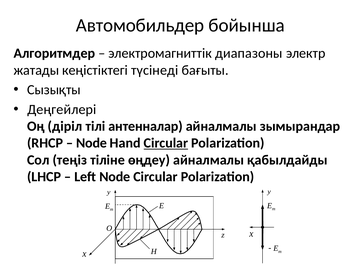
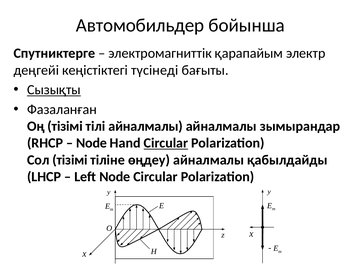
Алгоритмдер: Алгоритмдер -> Спутниктерге
диапазоны: диапазоны -> қарапайым
жатады: жатады -> деңгейі
Сызықты underline: none -> present
Деңгейлері: Деңгейлері -> Фазаланған
Оң діріл: діріл -> тізімі
тілі антенналар: антенналар -> айналмалы
Сол теңіз: теңіз -> тізімі
